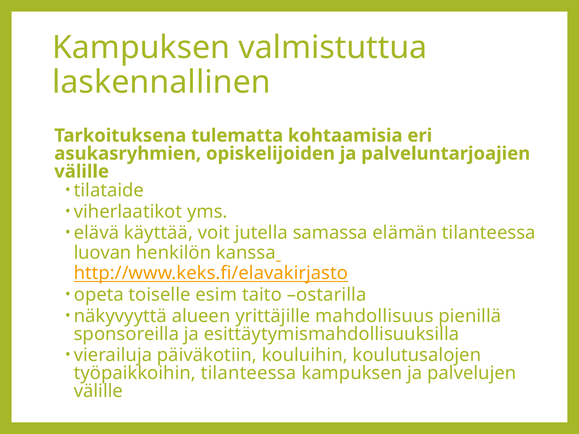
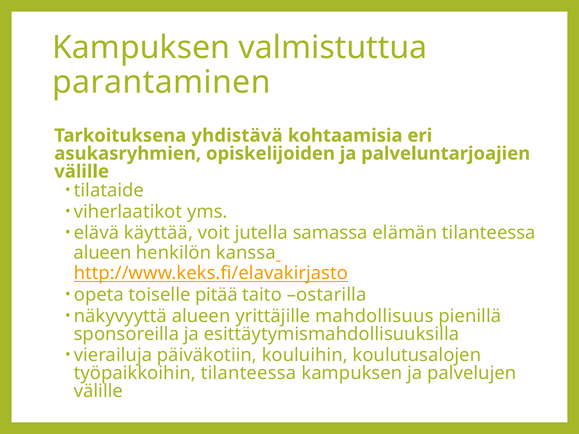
laskennallinen: laskennallinen -> parantaminen
tulematta: tulematta -> yhdistävä
luovan at (103, 253): luovan -> alueen
esim: esim -> pitää
